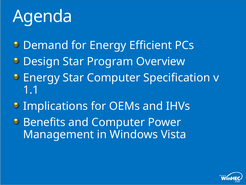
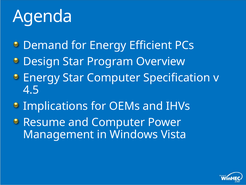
1.1: 1.1 -> 4.5
Benefits: Benefits -> Resume
